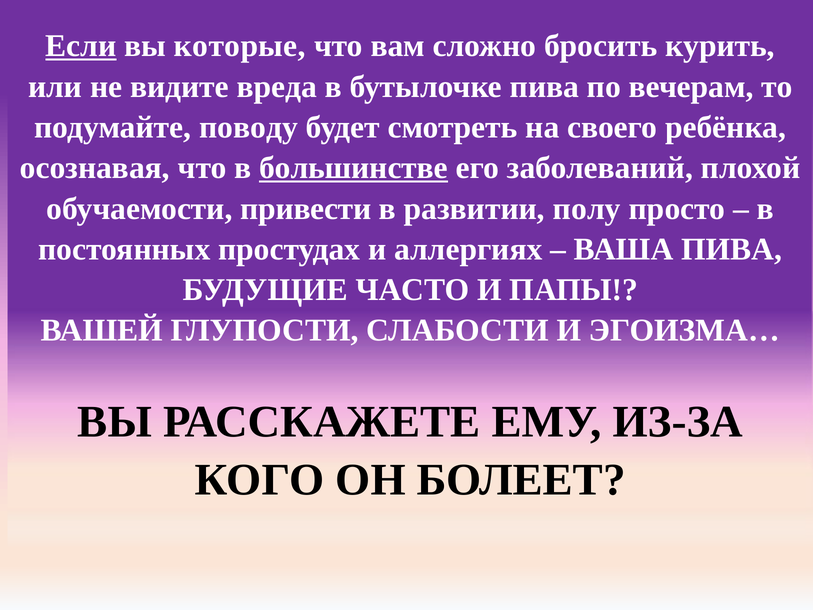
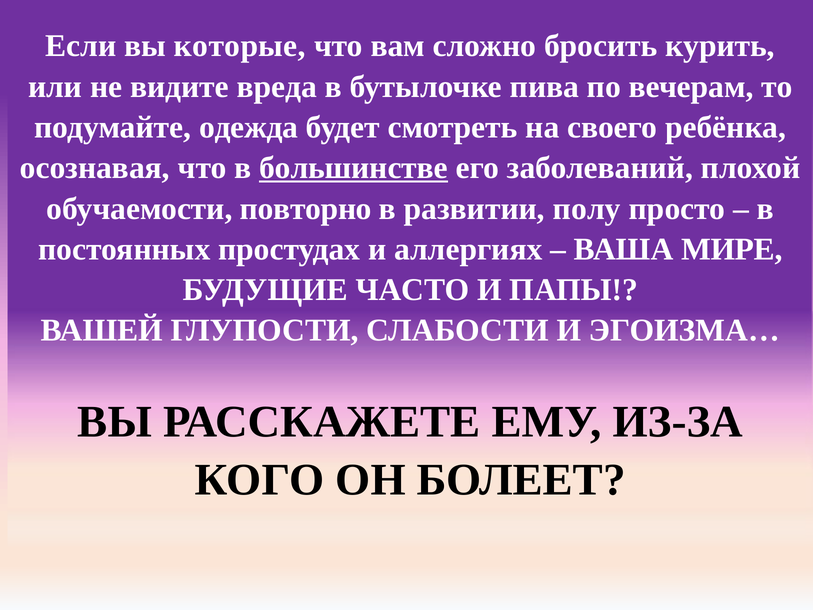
Если underline: present -> none
поводу: поводу -> одежда
привести: привести -> повторно
ВАША ПИВА: ПИВА -> МИРЕ
